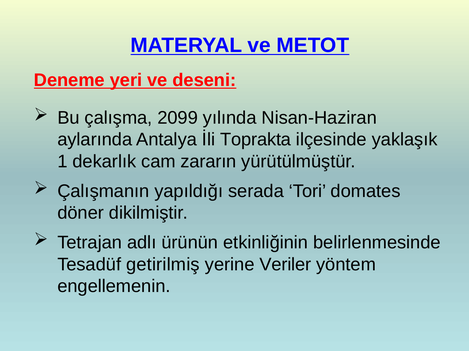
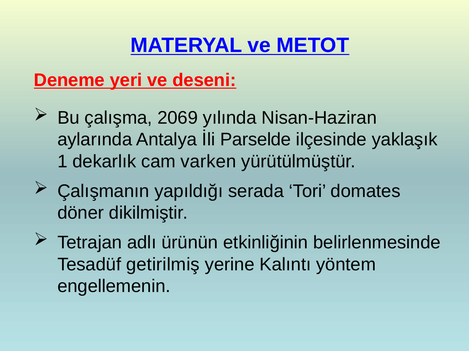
2099: 2099 -> 2069
Toprakta: Toprakta -> Parselde
zararın: zararın -> varken
Veriler: Veriler -> Kalıntı
